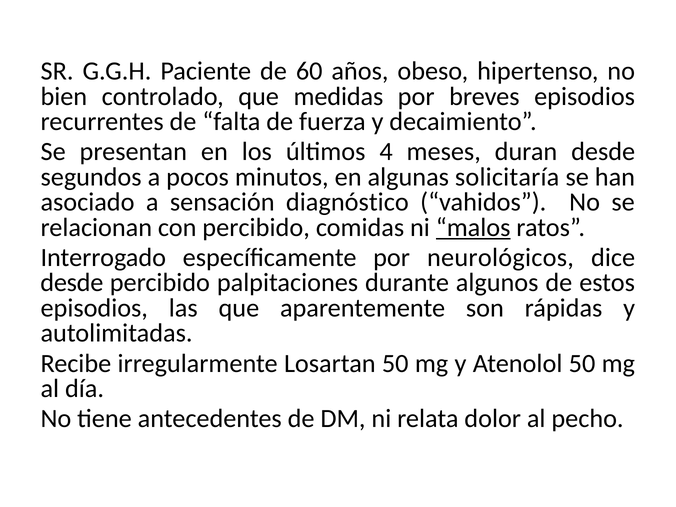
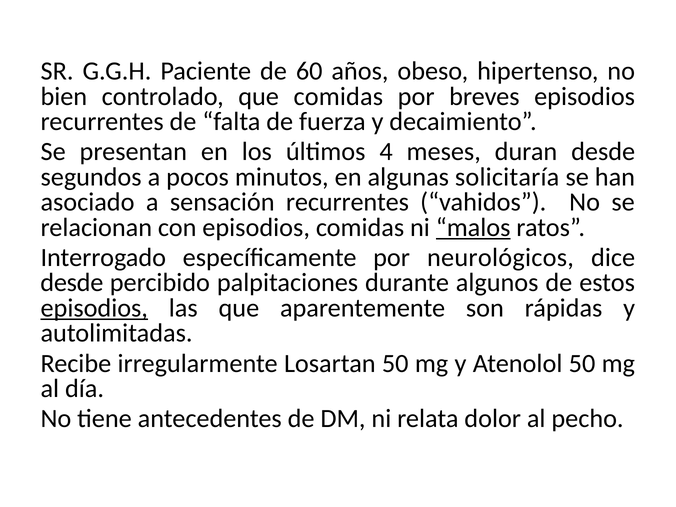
que medidas: medidas -> comidas
sensación diagnóstico: diagnóstico -> recurrentes
con percibido: percibido -> episodios
episodios at (94, 308) underline: none -> present
